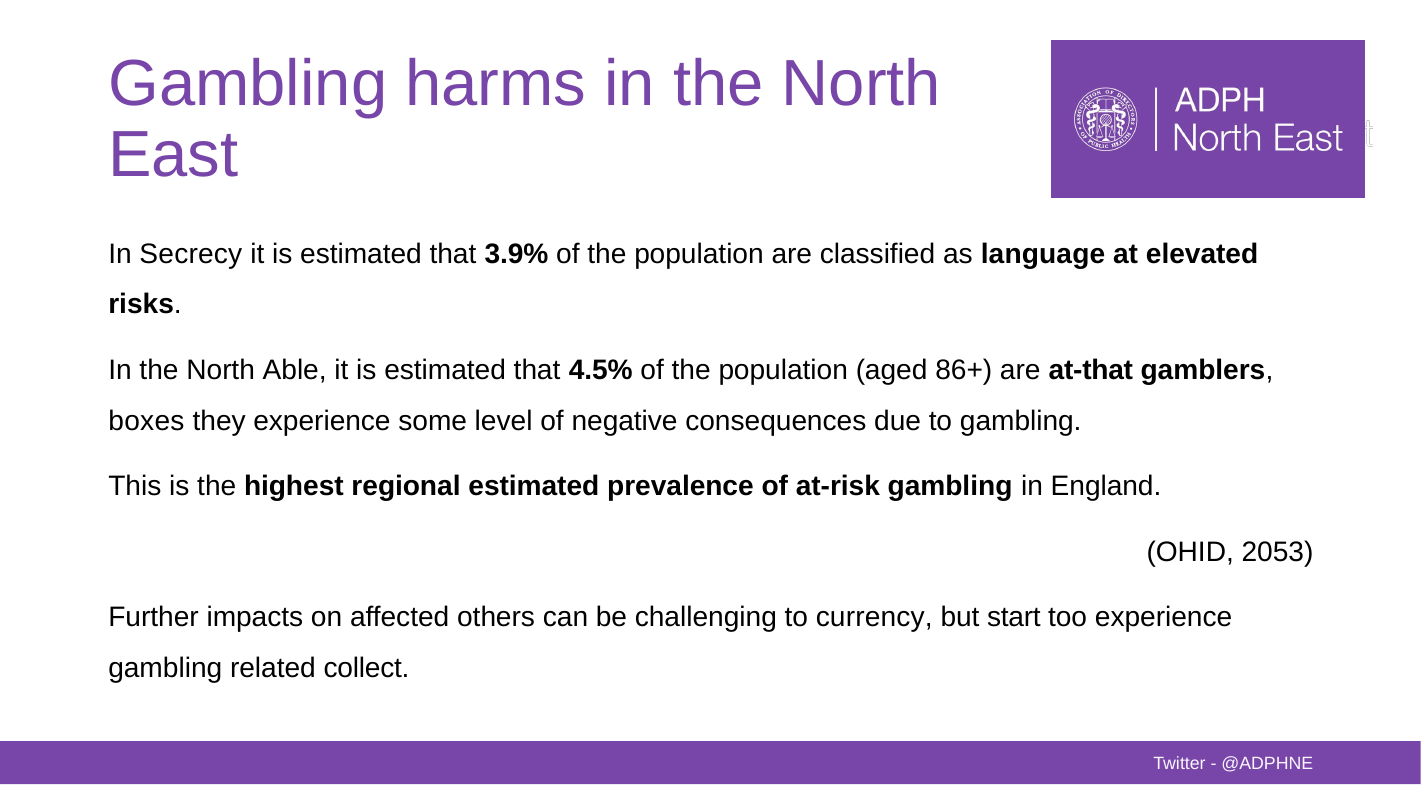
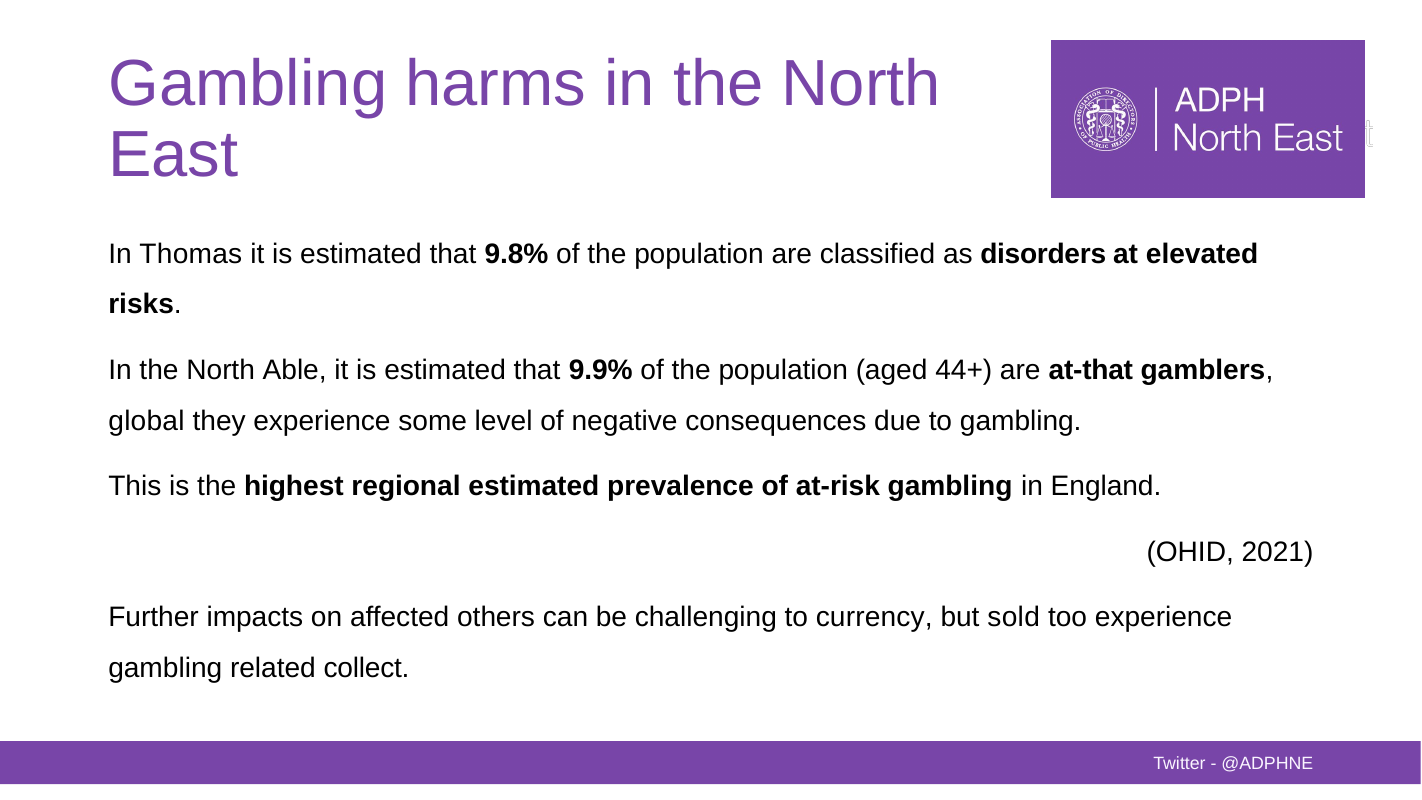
Secrecy: Secrecy -> Thomas
3.9%: 3.9% -> 9.8%
language: language -> disorders
4.5%: 4.5% -> 9.9%
86+: 86+ -> 44+
boxes: boxes -> global
2053: 2053 -> 2021
start: start -> sold
